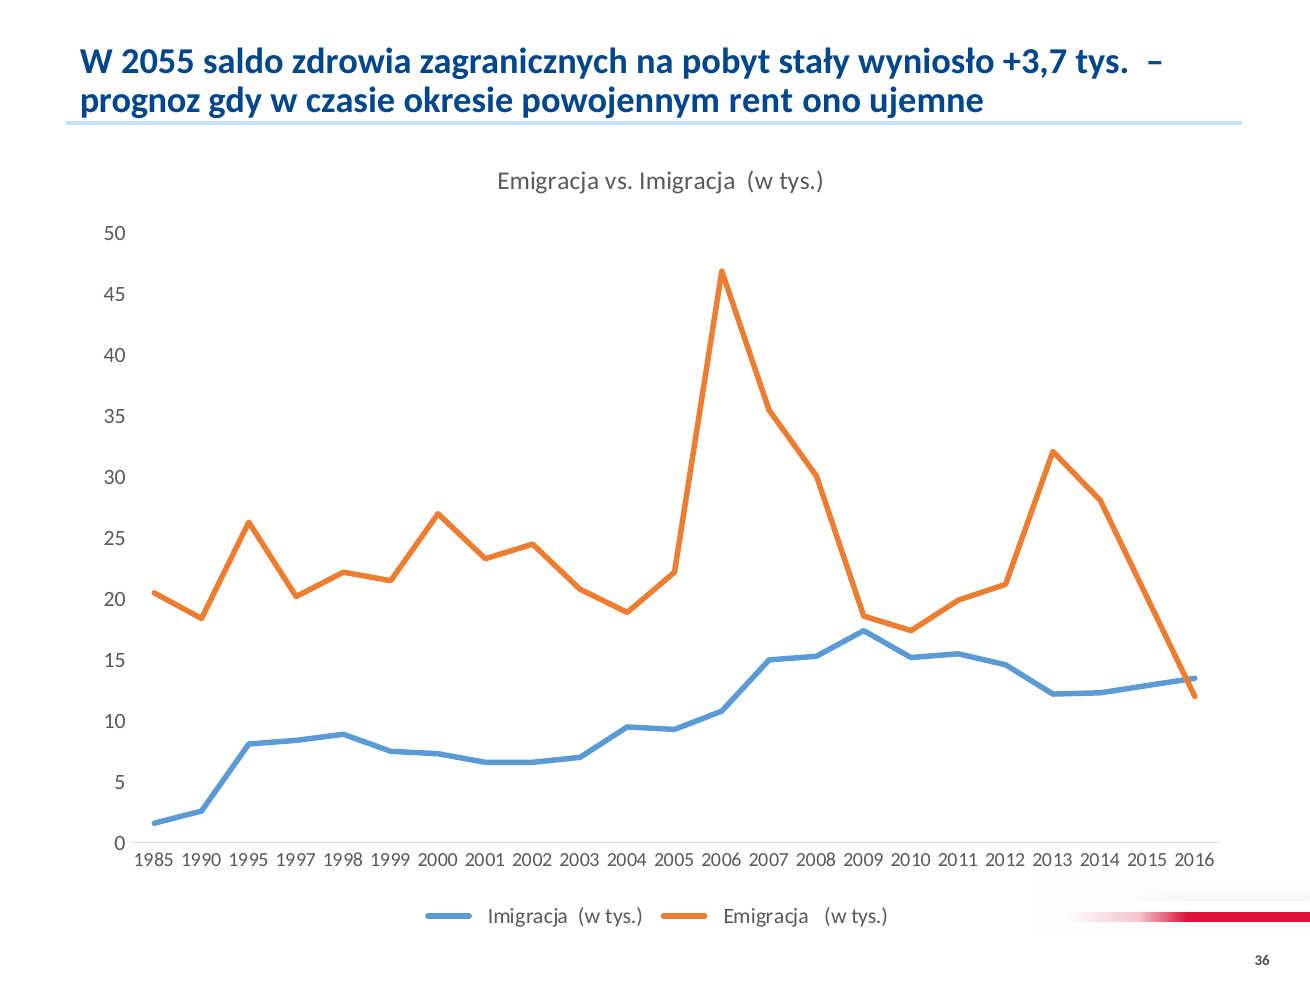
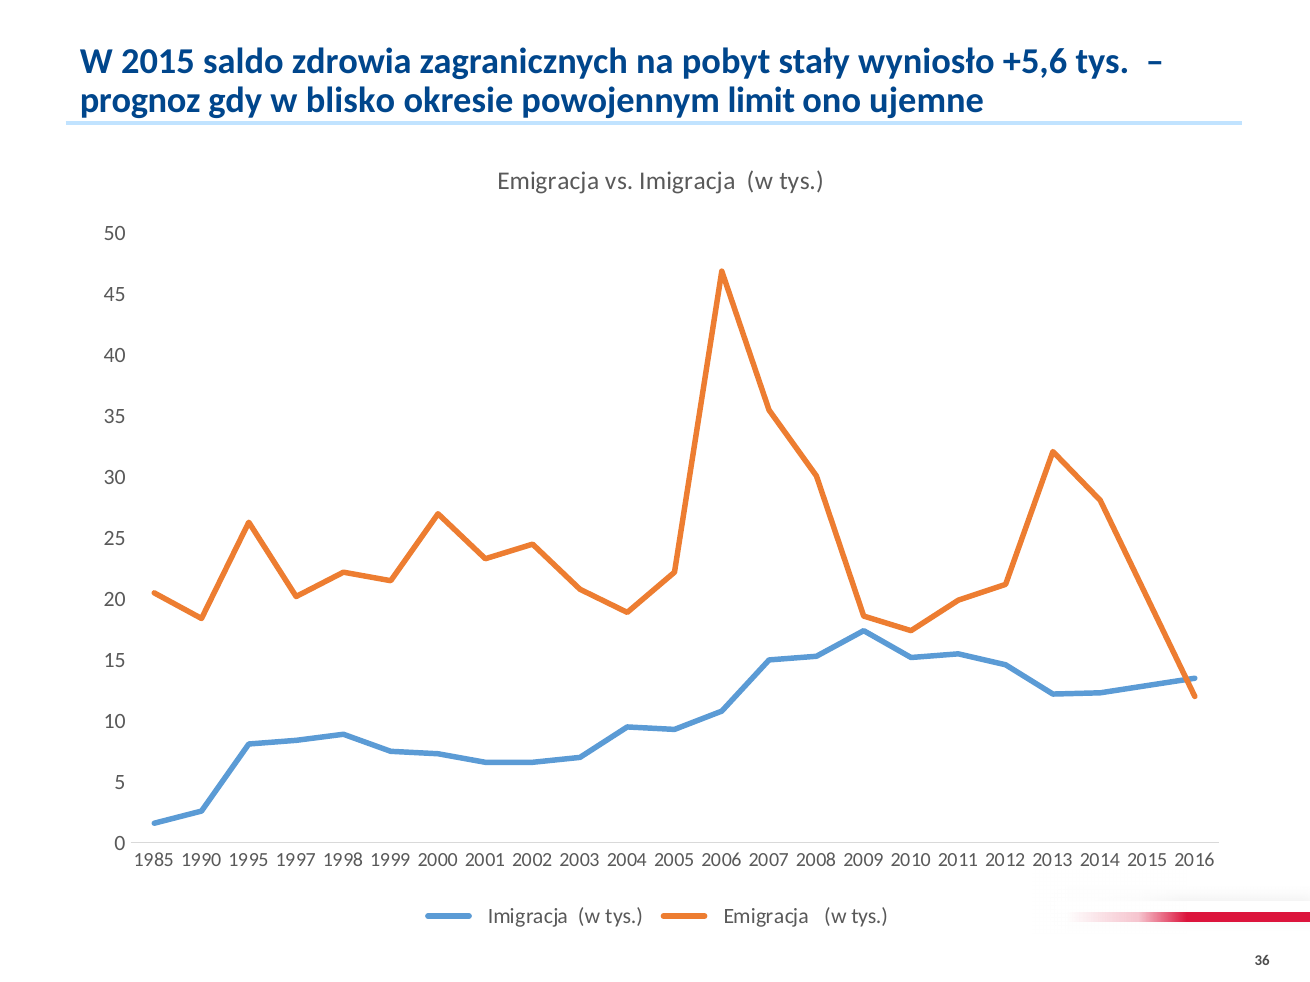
W 2055: 2055 -> 2015
+3,7: +3,7 -> +5,6
czasie: czasie -> blisko
rent: rent -> limit
